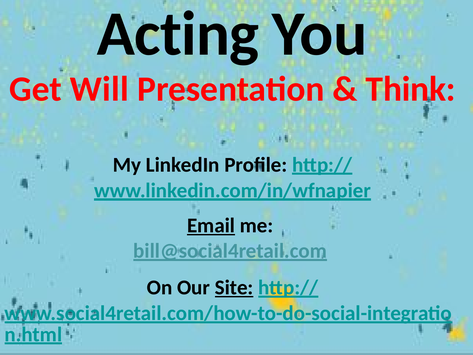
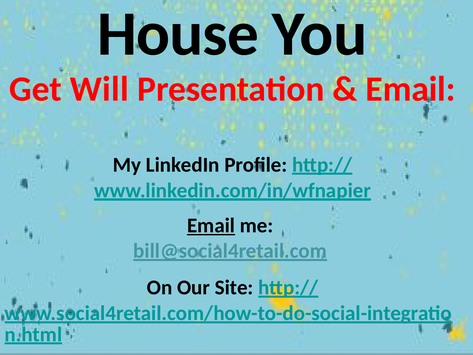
Acting: Acting -> House
Think at (411, 89): Think -> Email
Site underline: present -> none
